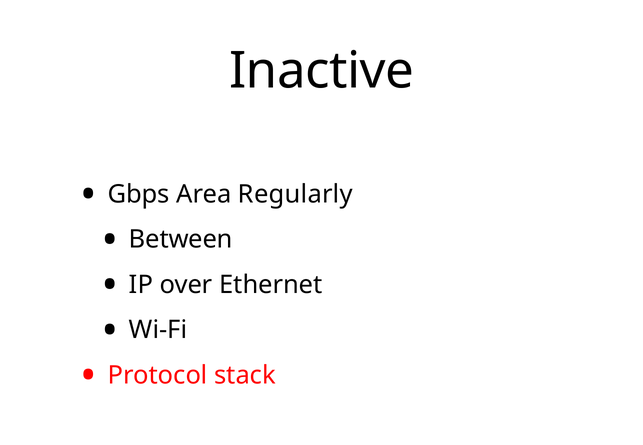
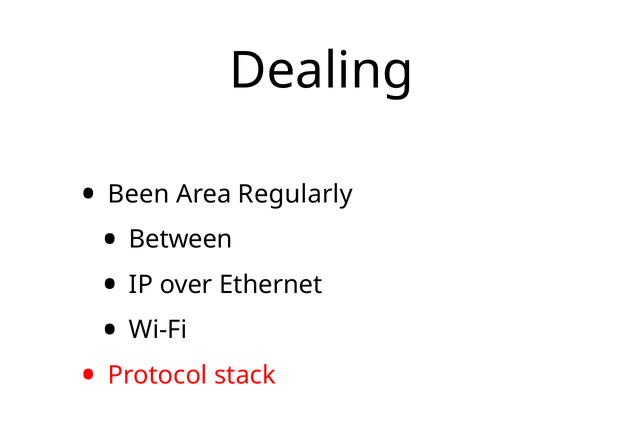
Inactive: Inactive -> Dealing
Gbps: Gbps -> Been
